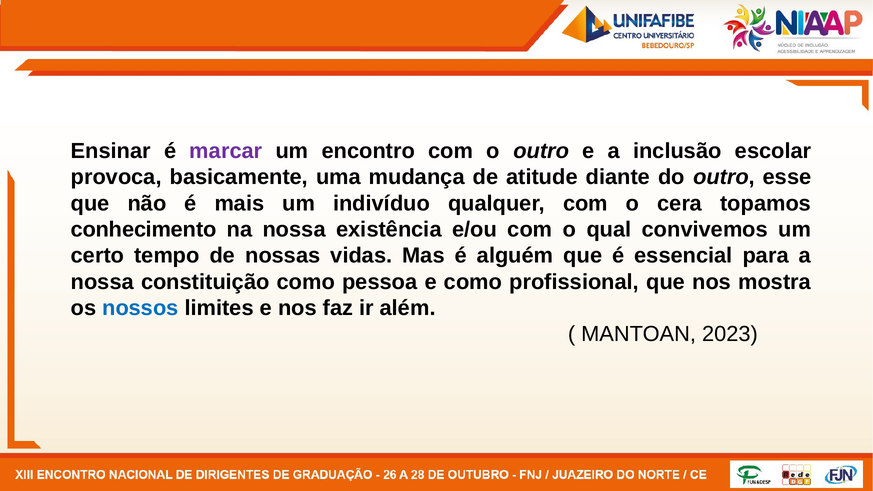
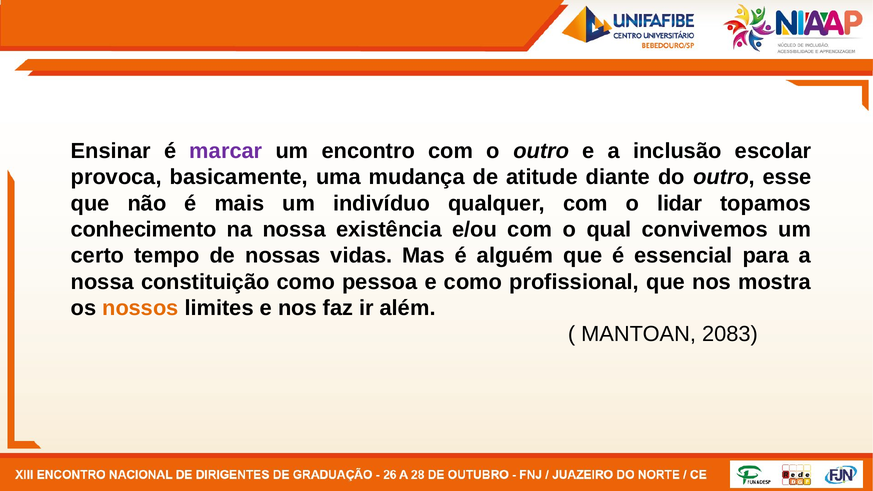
cera: cera -> lidar
nossos colour: blue -> orange
2023: 2023 -> 2083
